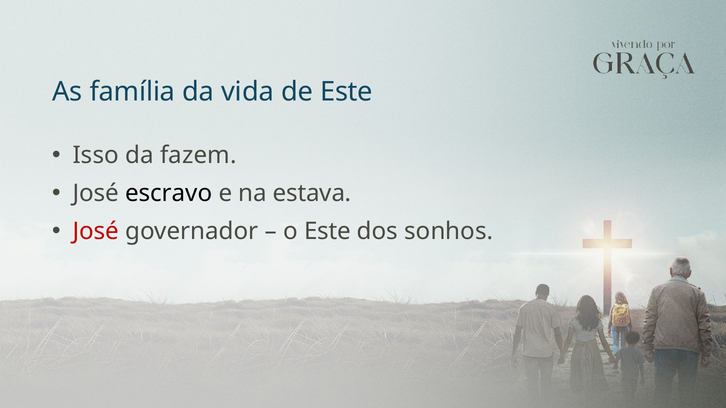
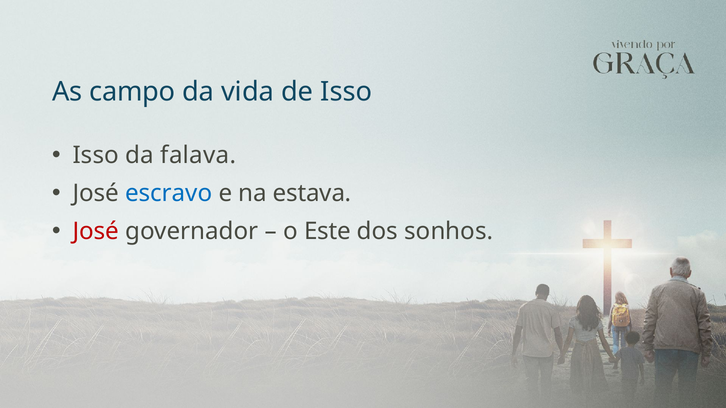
família: família -> campo
de Este: Este -> Isso
fazem: fazem -> falava
escravo colour: black -> blue
